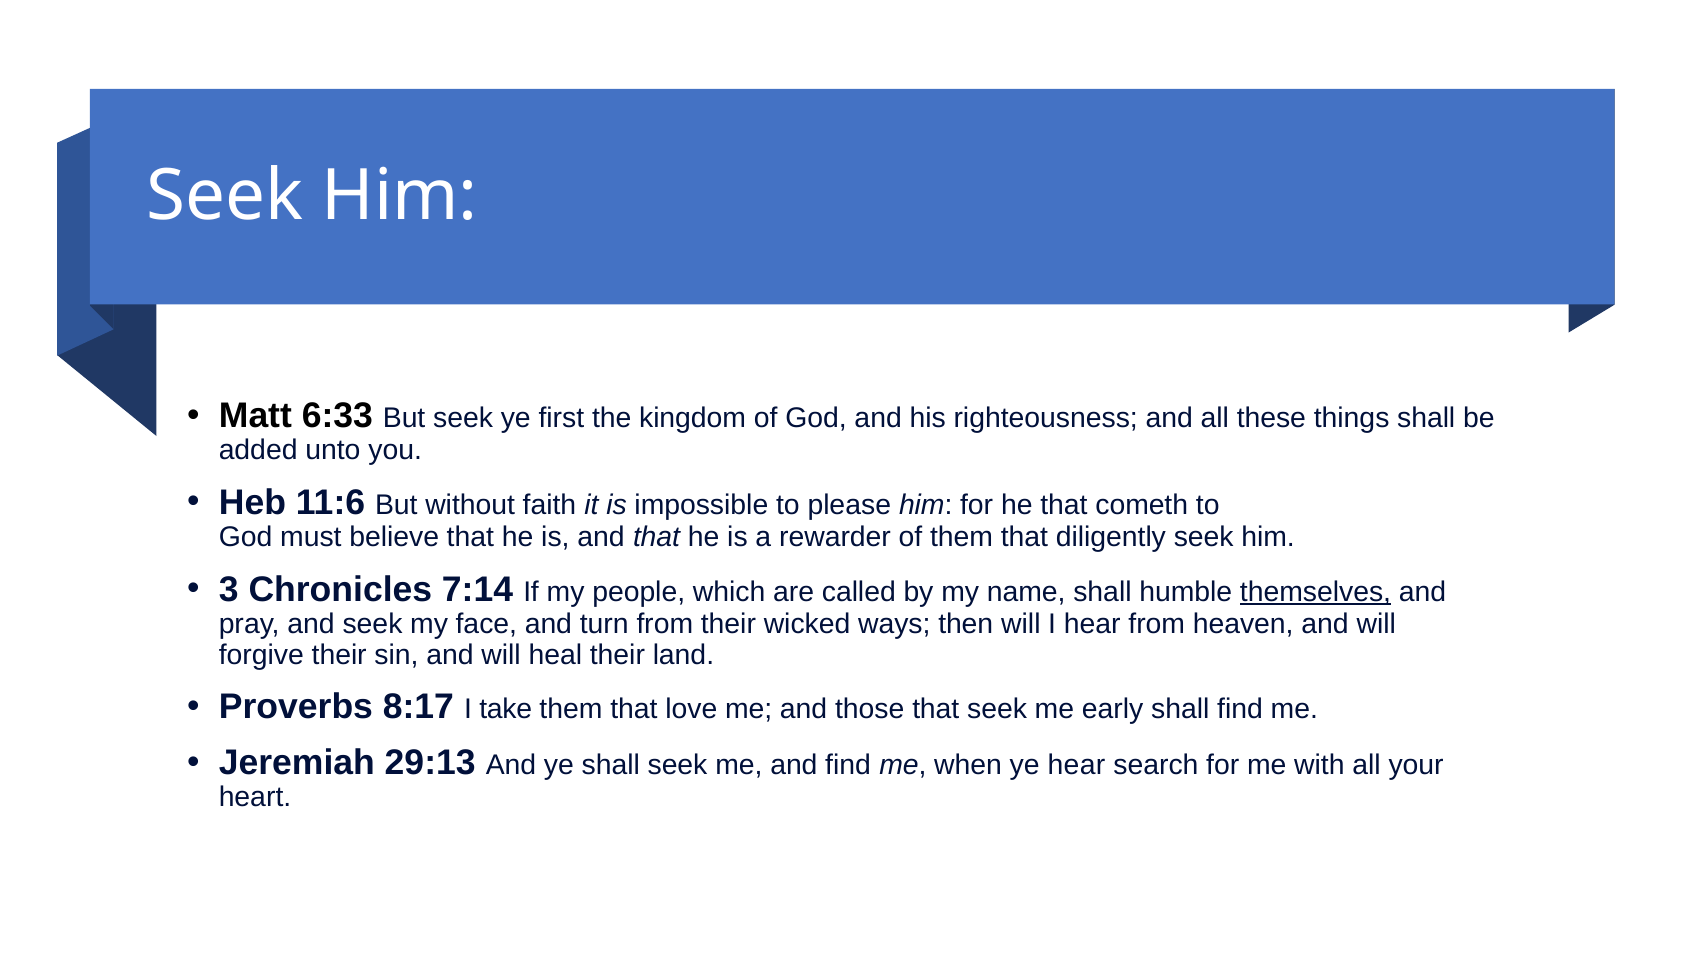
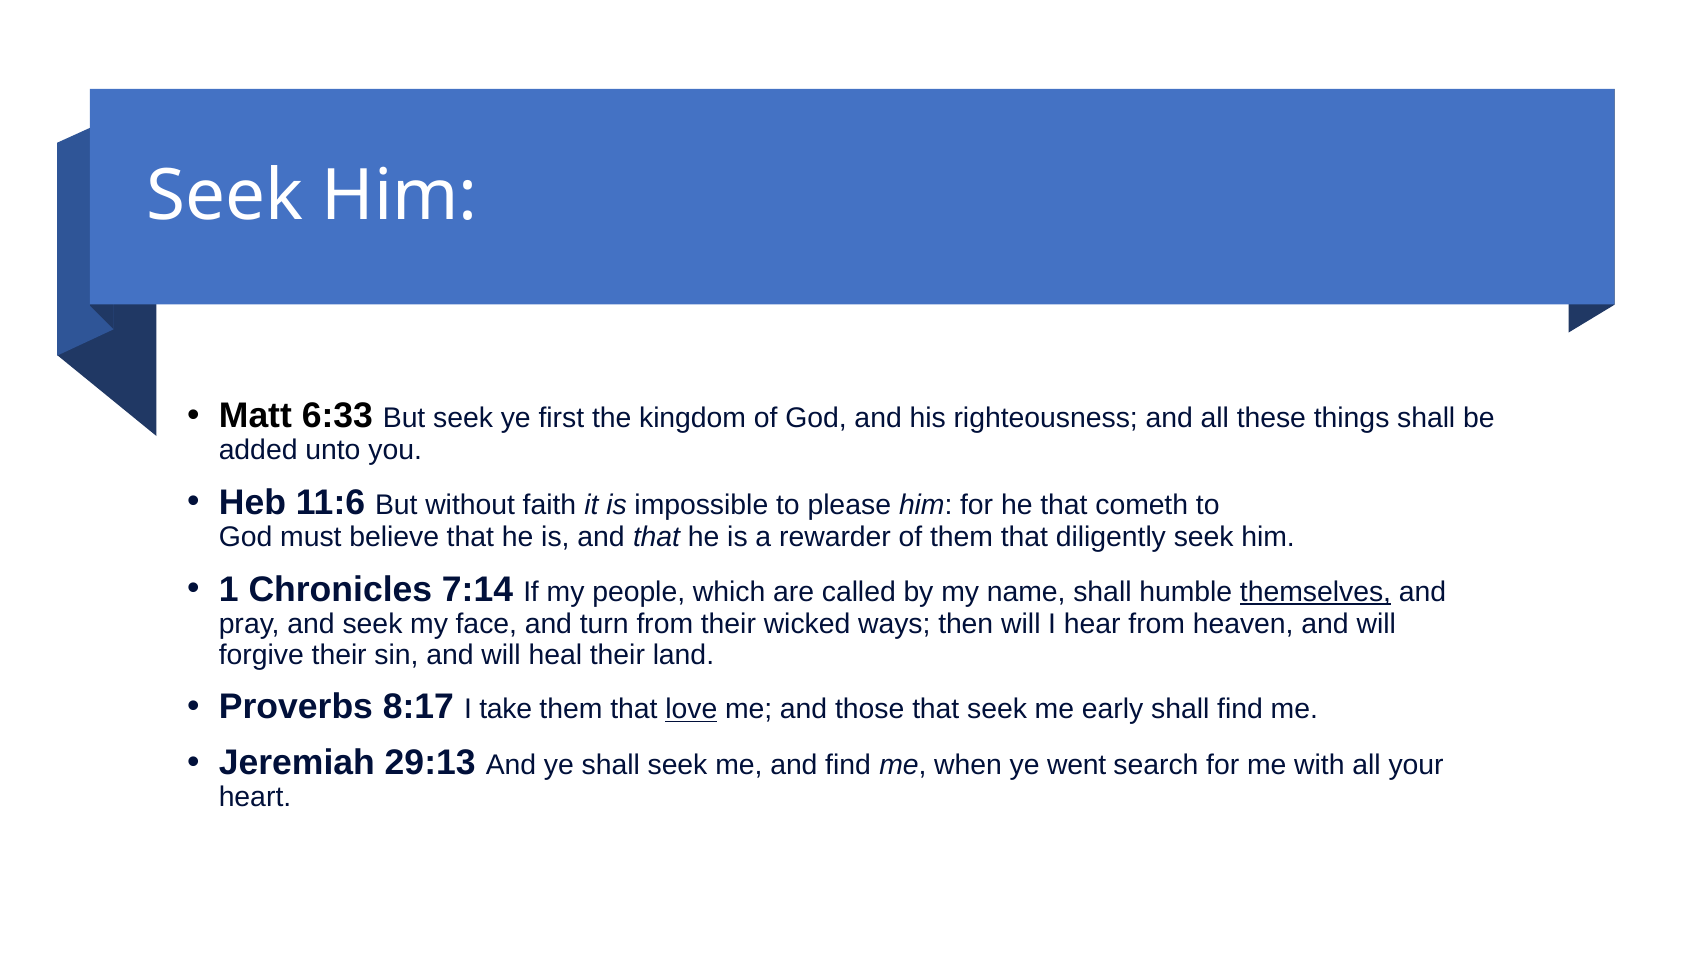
3: 3 -> 1
love underline: none -> present
ye hear: hear -> went
